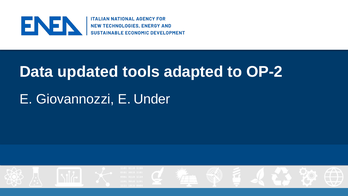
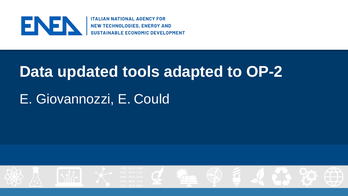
Under: Under -> Could
